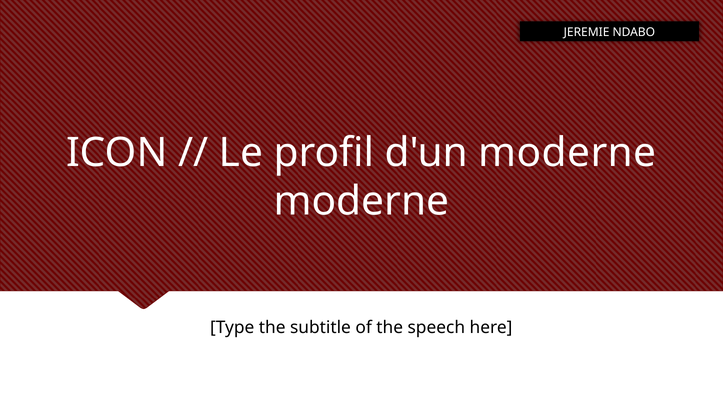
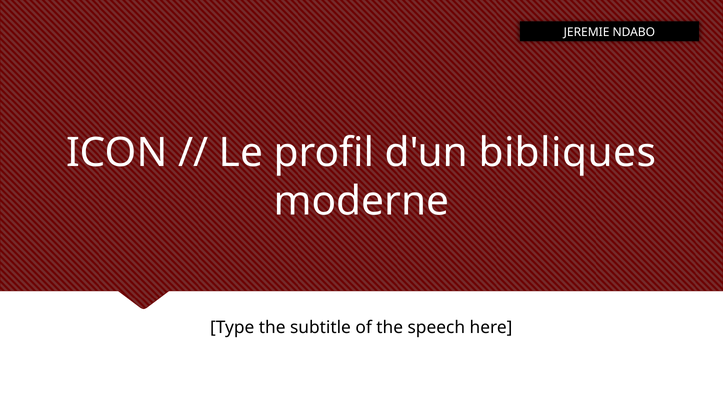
d'un moderne: moderne -> bibliques
